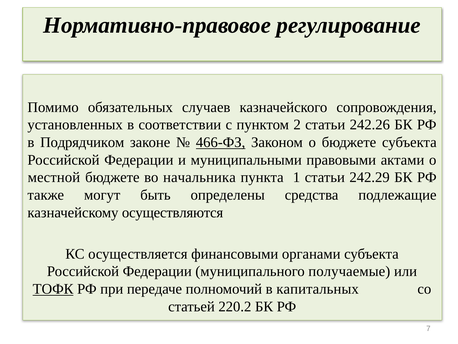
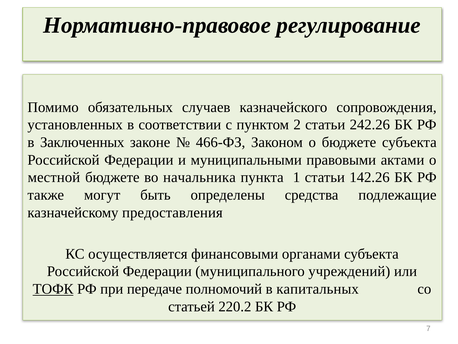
Подрядчиком: Подрядчиком -> Заключенных
466-ФЗ underline: present -> none
242.29: 242.29 -> 142.26
осуществляются: осуществляются -> предоставления
получаемые: получаемые -> учреждений
